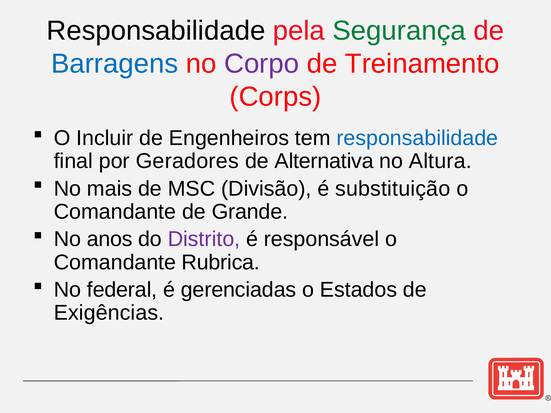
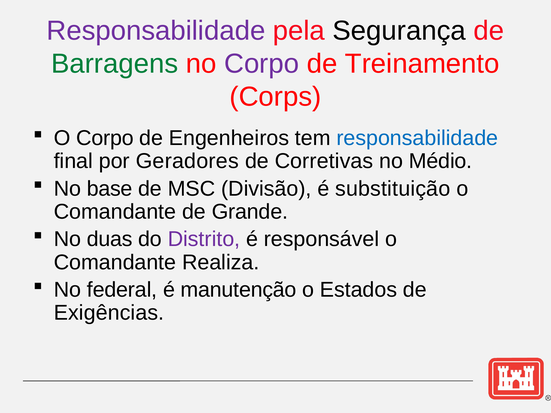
Responsabilidade at (156, 31) colour: black -> purple
Segurança colour: green -> black
Barragens colour: blue -> green
O Incluir: Incluir -> Corpo
Alternativa: Alternativa -> Corretivas
Altura: Altura -> Médio
mais: mais -> base
anos: anos -> duas
Rubrica: Rubrica -> Realiza
gerenciadas: gerenciadas -> manutenção
